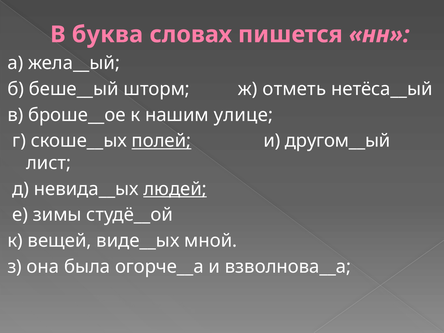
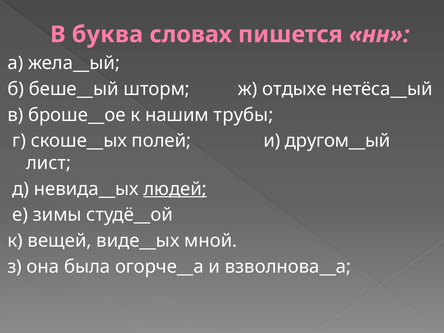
отметь: отметь -> отдыхе
улице: улице -> трубы
полей underline: present -> none
